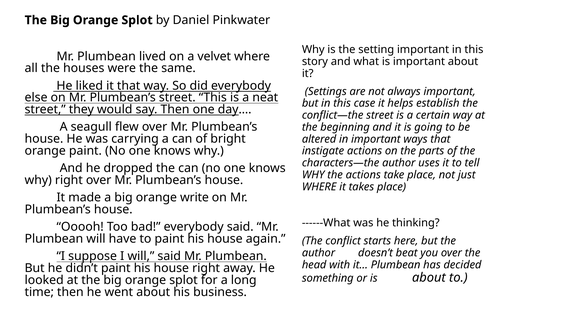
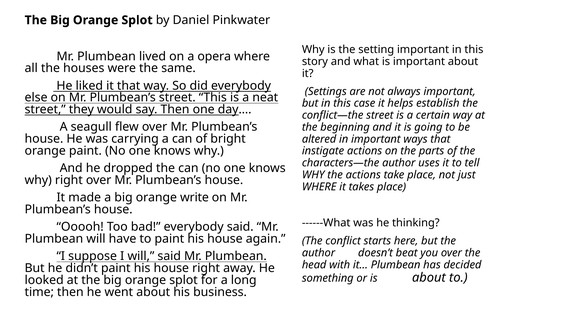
velvet: velvet -> opera
